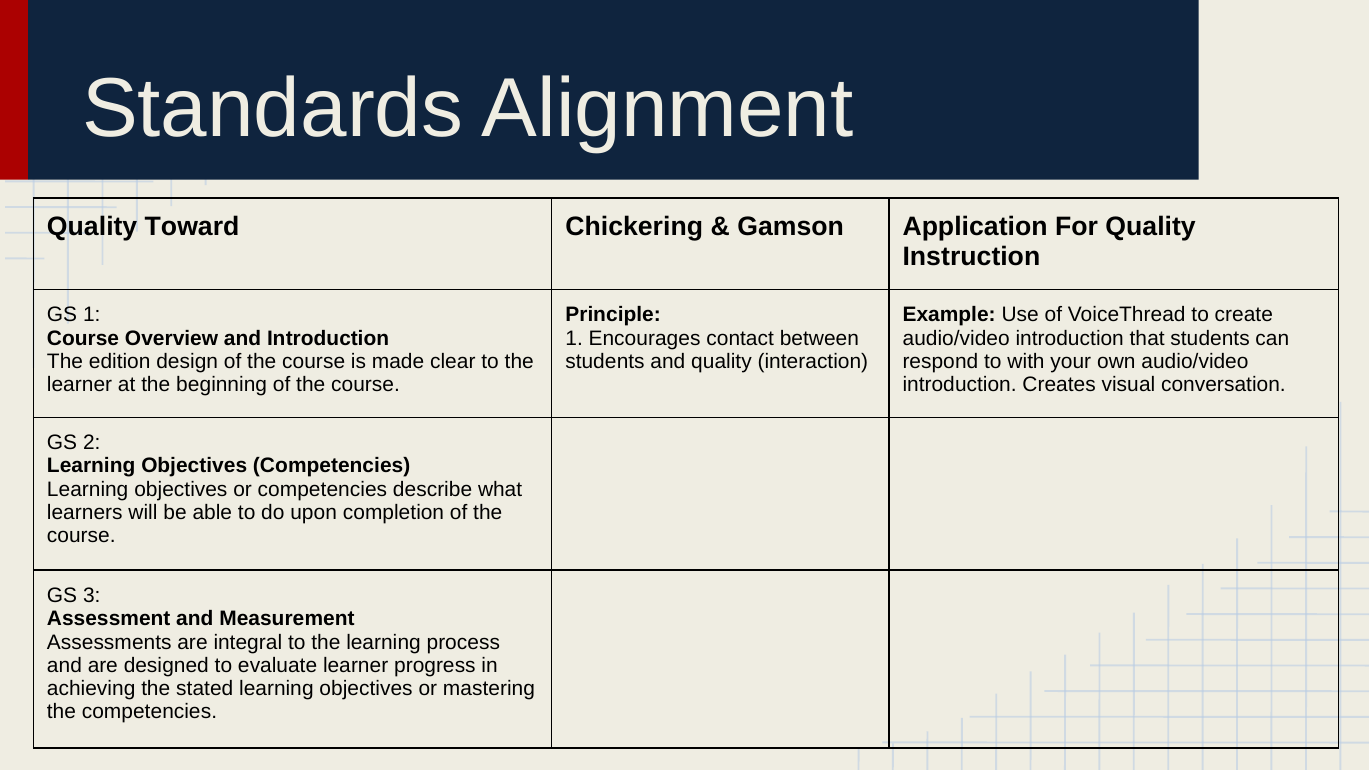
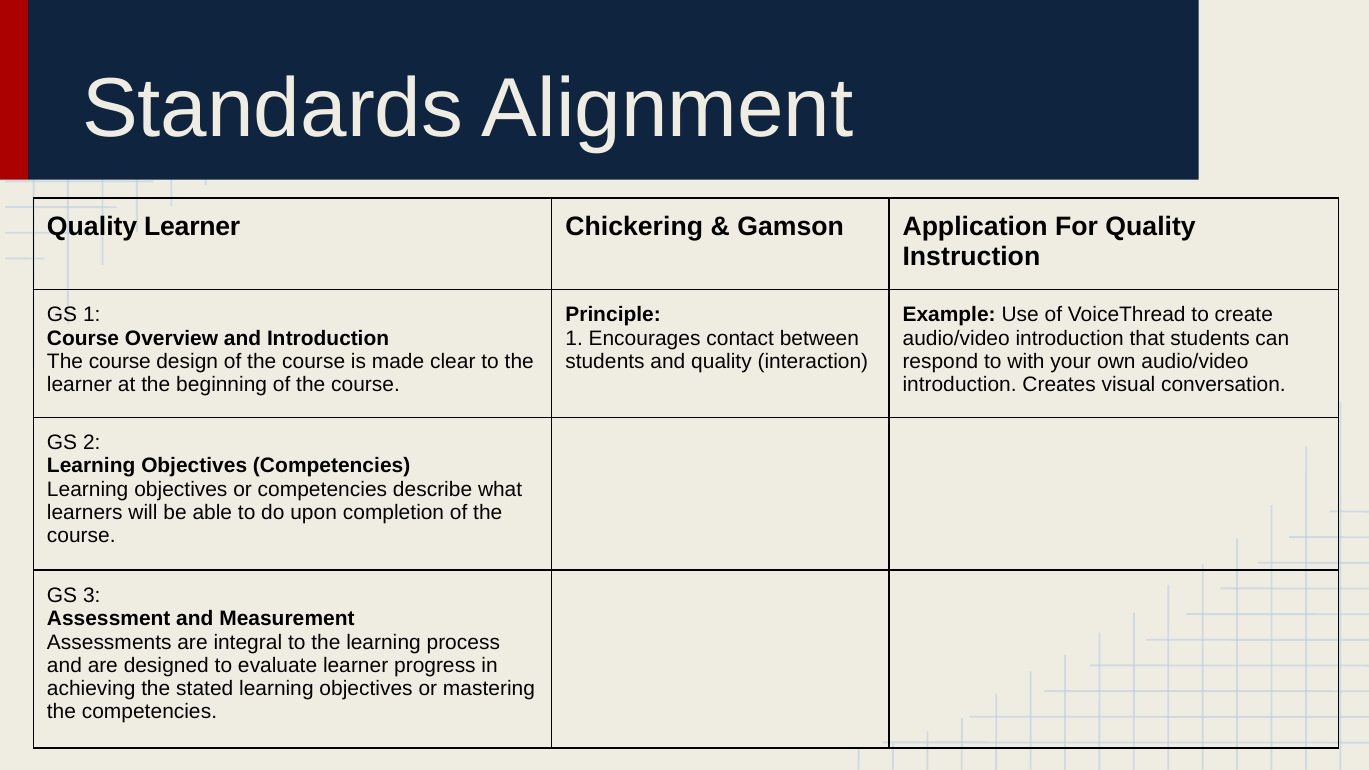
Quality Toward: Toward -> Learner
edition at (120, 362): edition -> course
